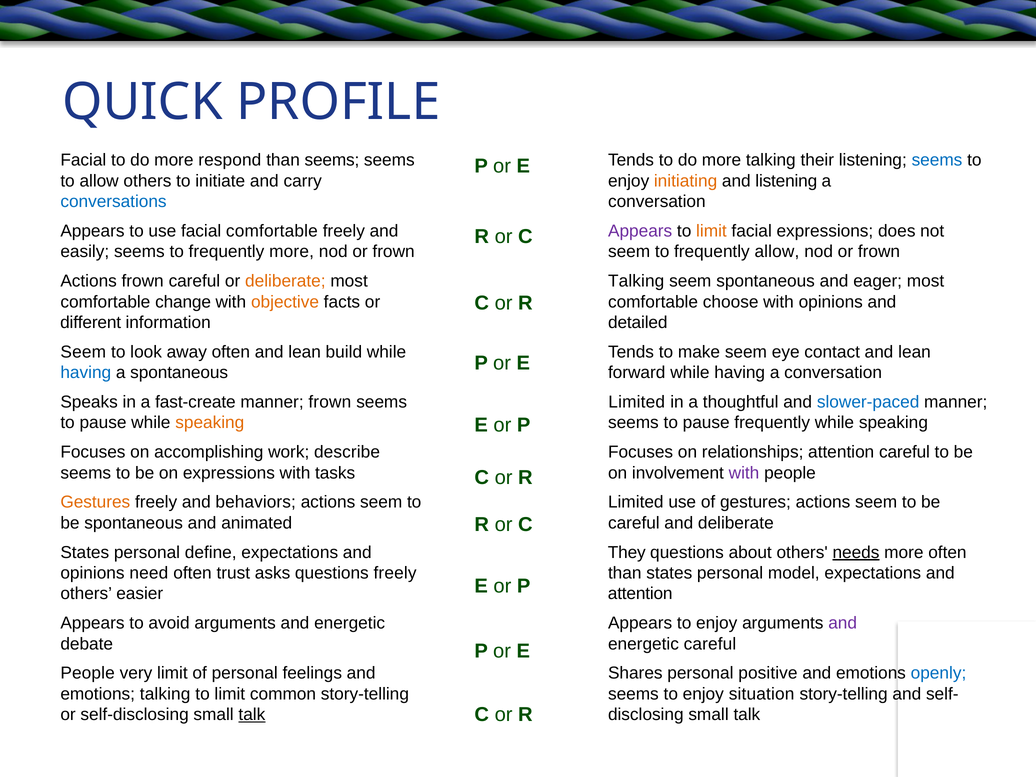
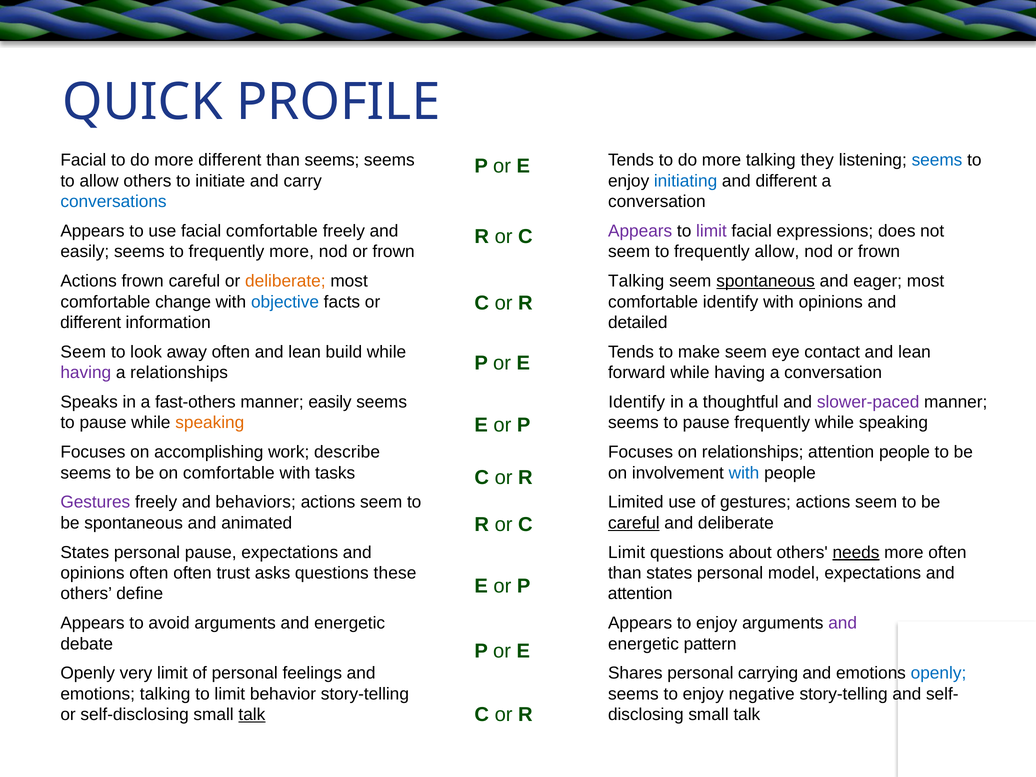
more respond: respond -> different
their: their -> they
initiating colour: orange -> blue
and listening: listening -> different
limit at (711, 231) colour: orange -> purple
spontaneous at (766, 281) underline: none -> present
objective colour: orange -> blue
comfortable choose: choose -> identify
having at (86, 373) colour: blue -> purple
a spontaneous: spontaneous -> relationships
fast-create: fast-create -> fast-others
manner frown: frown -> easily
Limited at (637, 402): Limited -> Identify
slower-paced colour: blue -> purple
attention careful: careful -> people
on expressions: expressions -> comfortable
with at (744, 473) colour: purple -> blue
Gestures at (95, 502) colour: orange -> purple
careful at (634, 523) underline: none -> present
personal define: define -> pause
They at (627, 552): They -> Limit
opinions need: need -> often
questions freely: freely -> these
easier: easier -> define
energetic careful: careful -> pattern
People at (88, 673): People -> Openly
positive: positive -> carrying
common: common -> behavior
situation: situation -> negative
